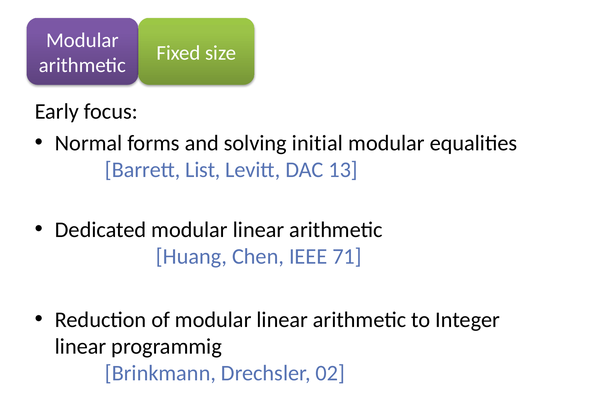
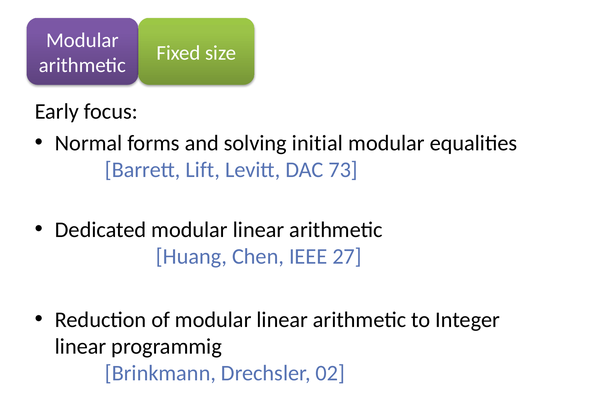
List: List -> Lift
13: 13 -> 73
71: 71 -> 27
